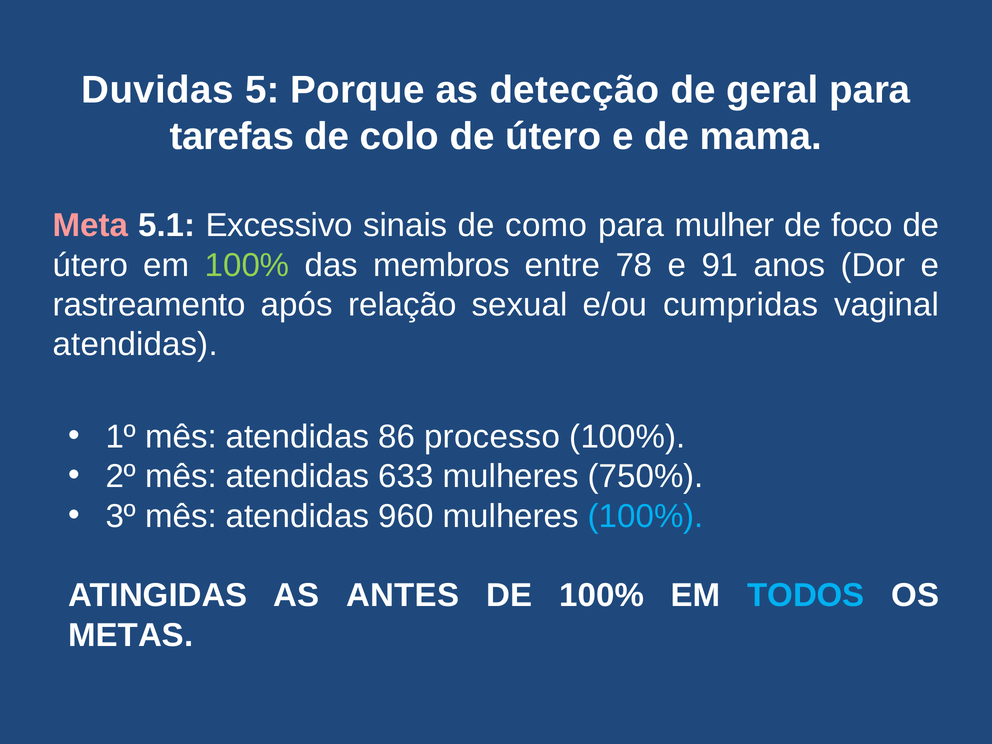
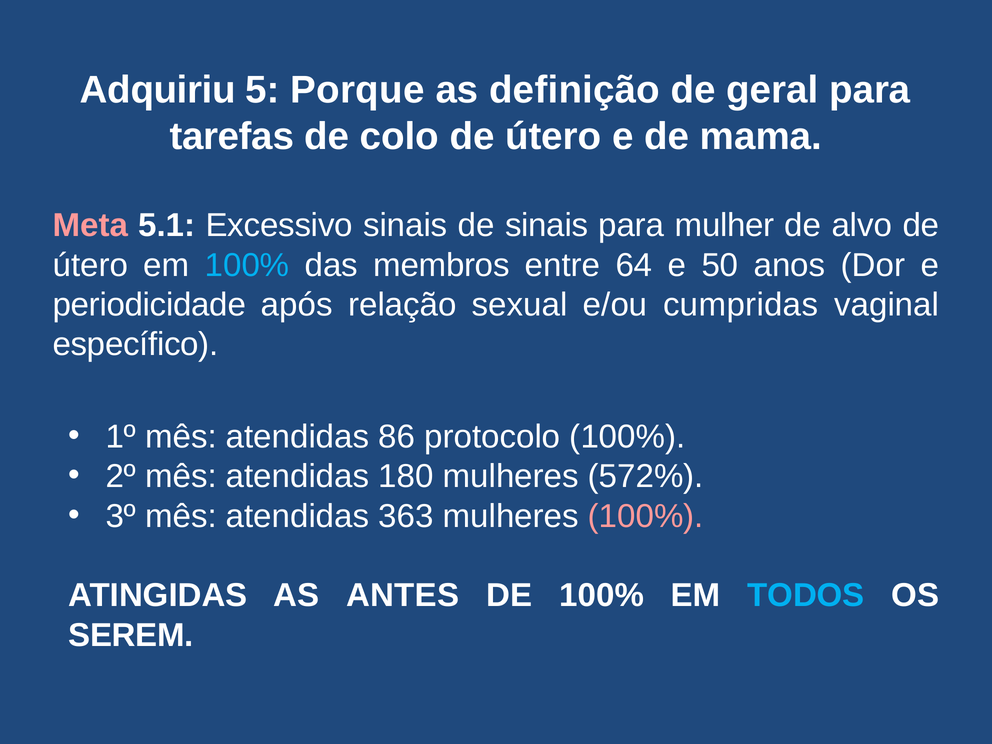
Duvidas: Duvidas -> Adquiriu
detecção: detecção -> definição
de como: como -> sinais
foco: foco -> alvo
100% at (247, 265) colour: light green -> light blue
78: 78 -> 64
91: 91 -> 50
rastreamento: rastreamento -> periodicidade
atendidas at (135, 345): atendidas -> específico
processo: processo -> protocolo
633: 633 -> 180
750%: 750% -> 572%
960: 960 -> 363
100% at (646, 516) colour: light blue -> pink
METAS: METAS -> SEREM
